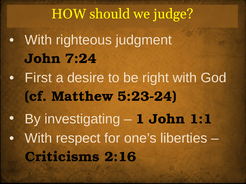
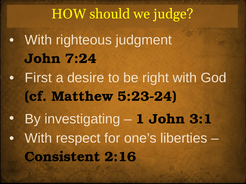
1:1: 1:1 -> 3:1
Criticisms: Criticisms -> Consistent
